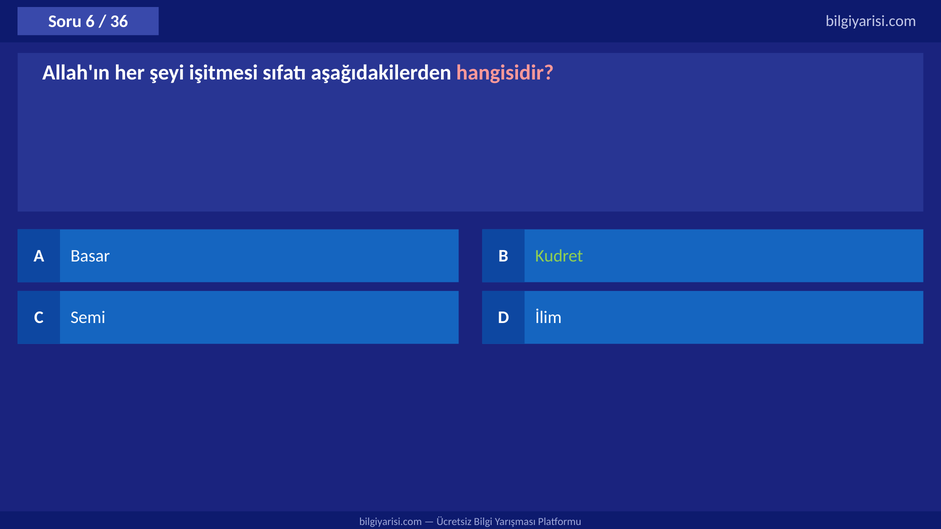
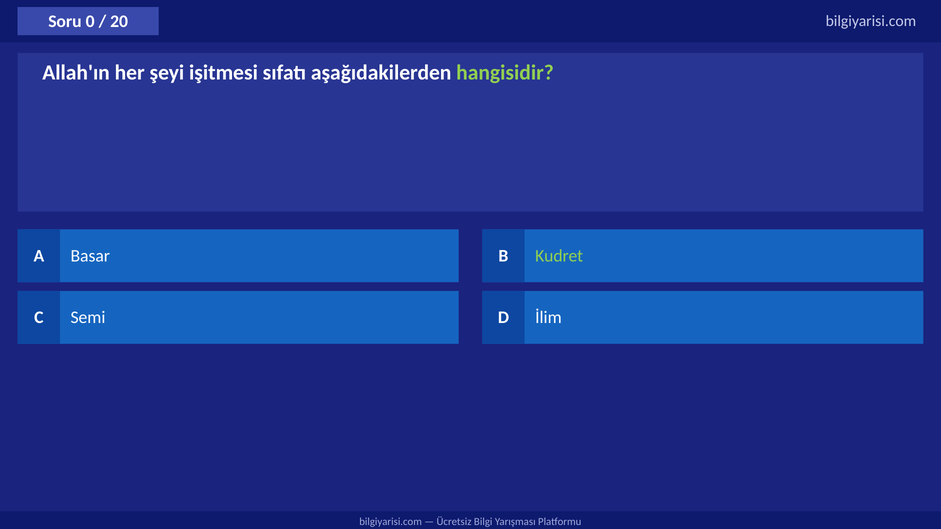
6: 6 -> 0
36: 36 -> 20
hangisidir colour: pink -> light green
